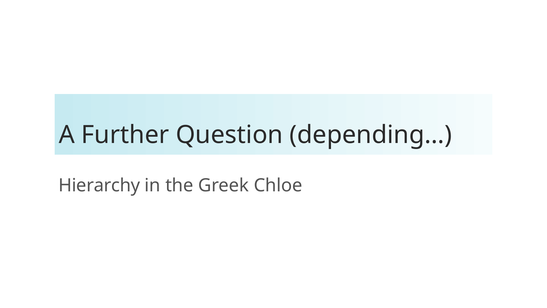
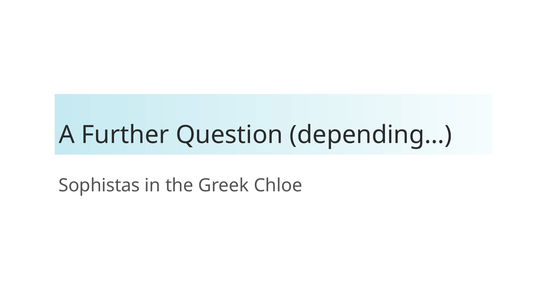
Hierarchy: Hierarchy -> Sophistas
